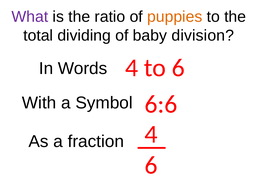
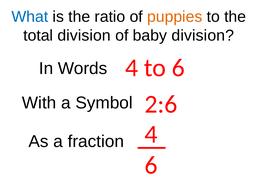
What colour: purple -> blue
total dividing: dividing -> division
6:6: 6:6 -> 2:6
